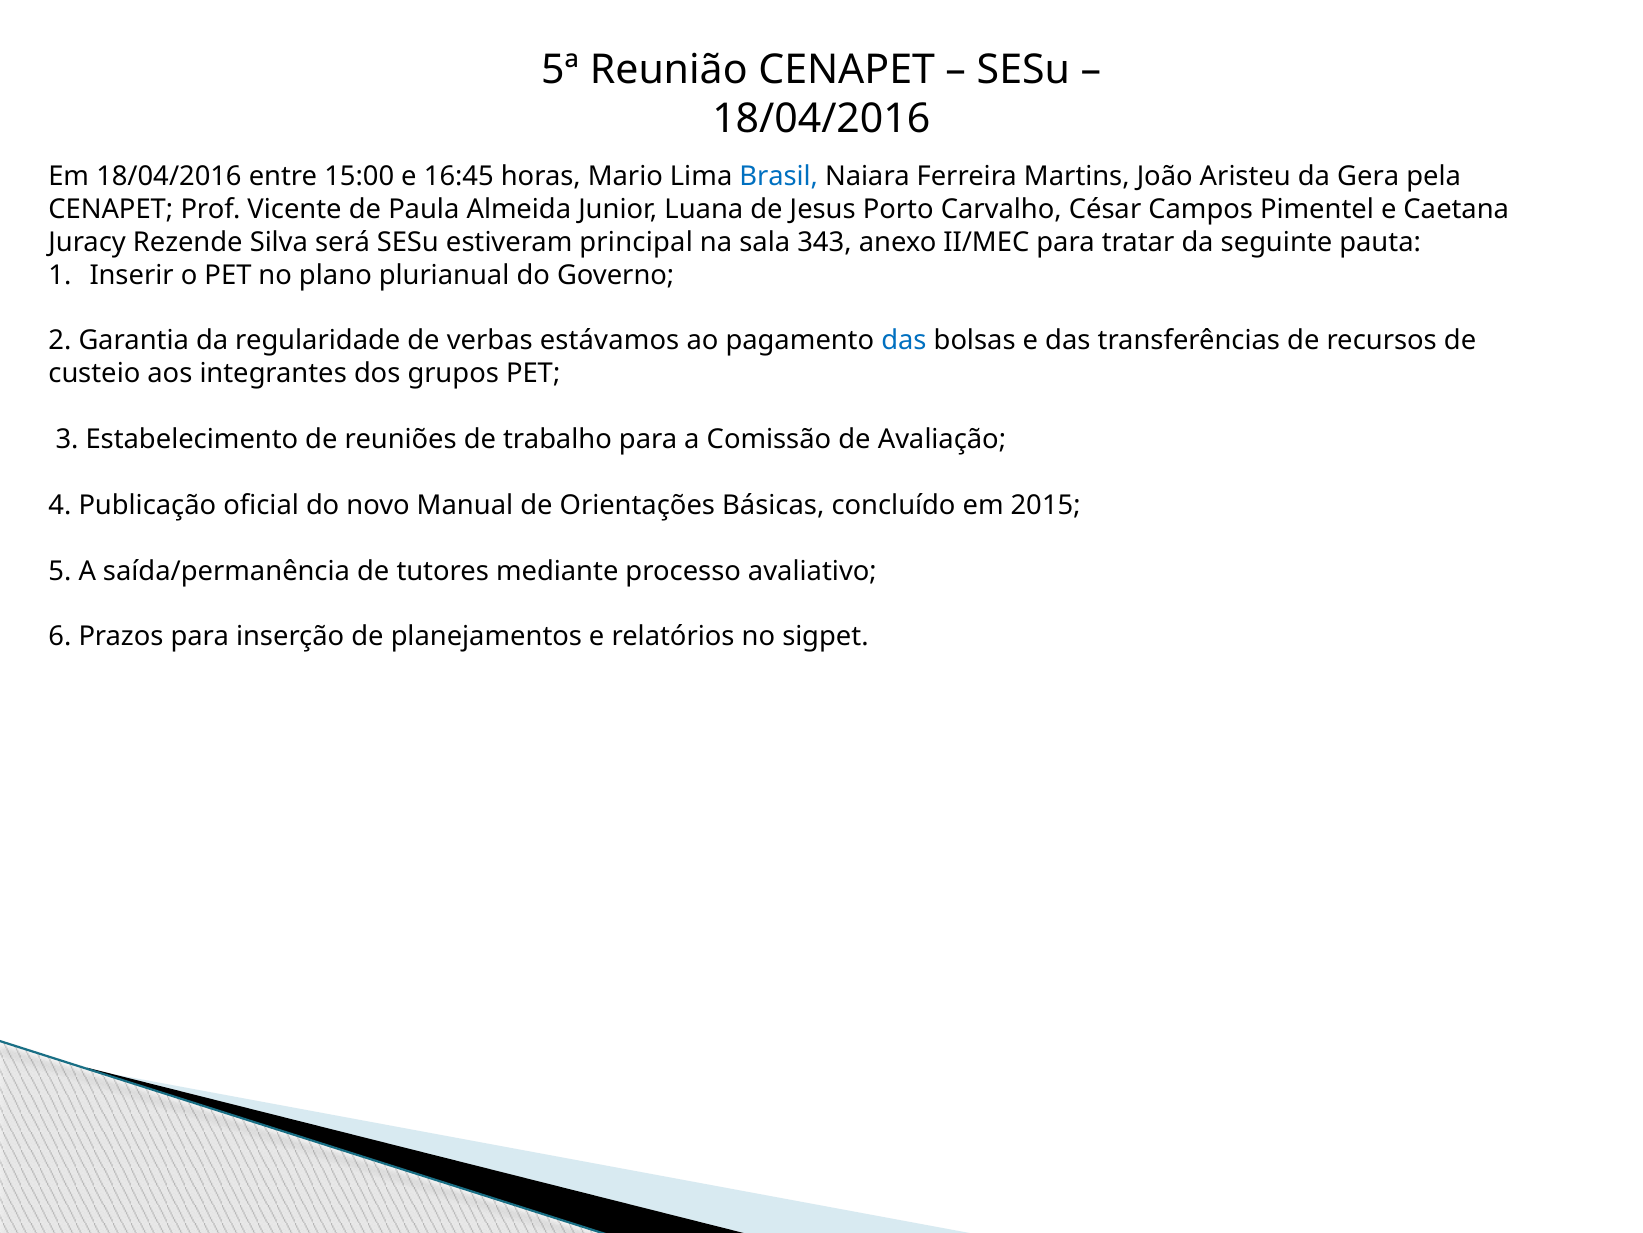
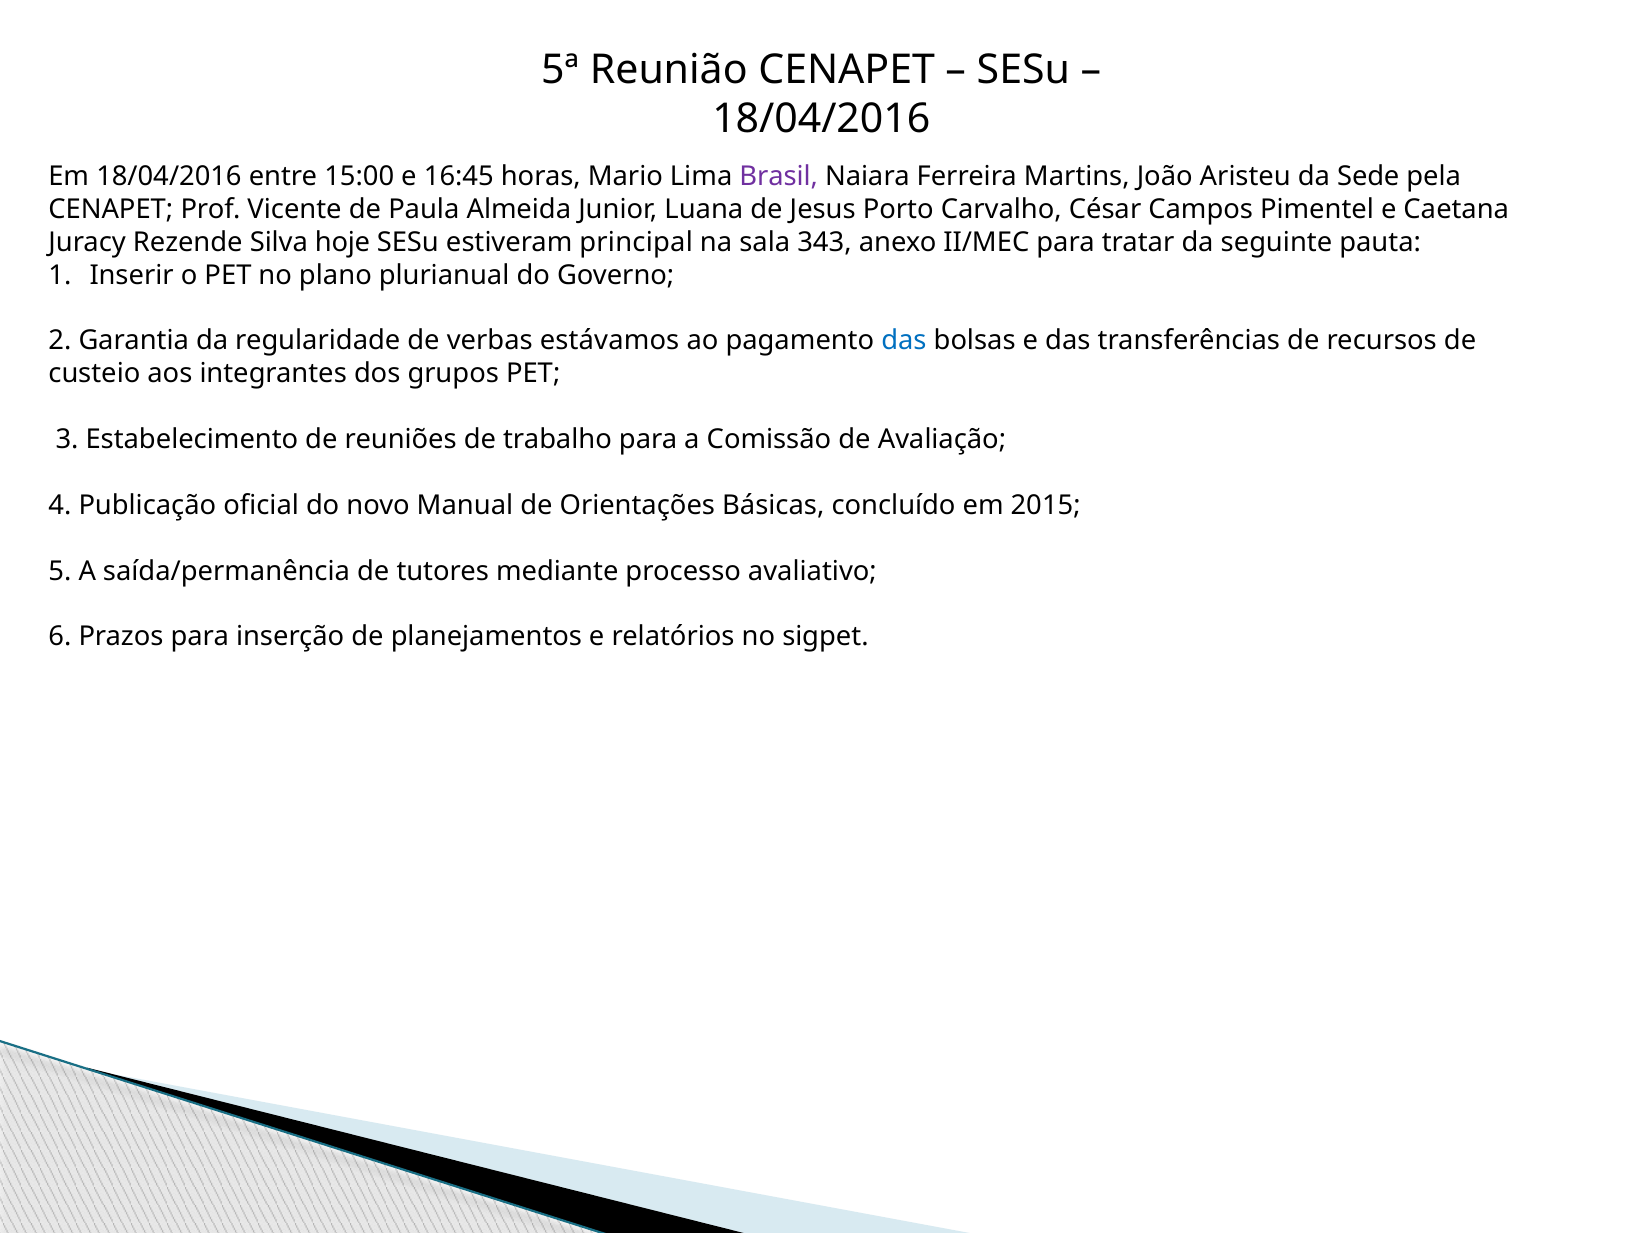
Brasil colour: blue -> purple
Gera: Gera -> Sede
será: será -> hoje
